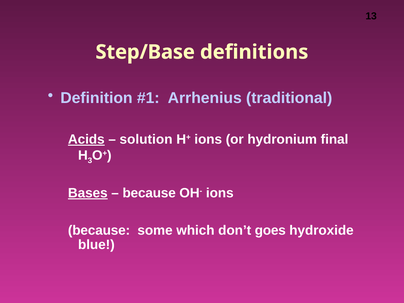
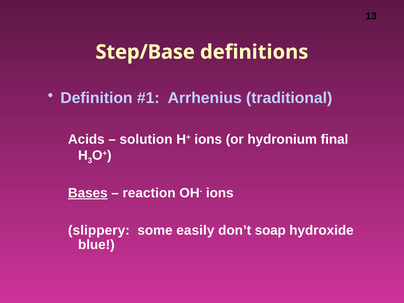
Acids underline: present -> none
because at (149, 193): because -> reaction
because at (99, 230): because -> slippery
which: which -> easily
goes: goes -> soap
